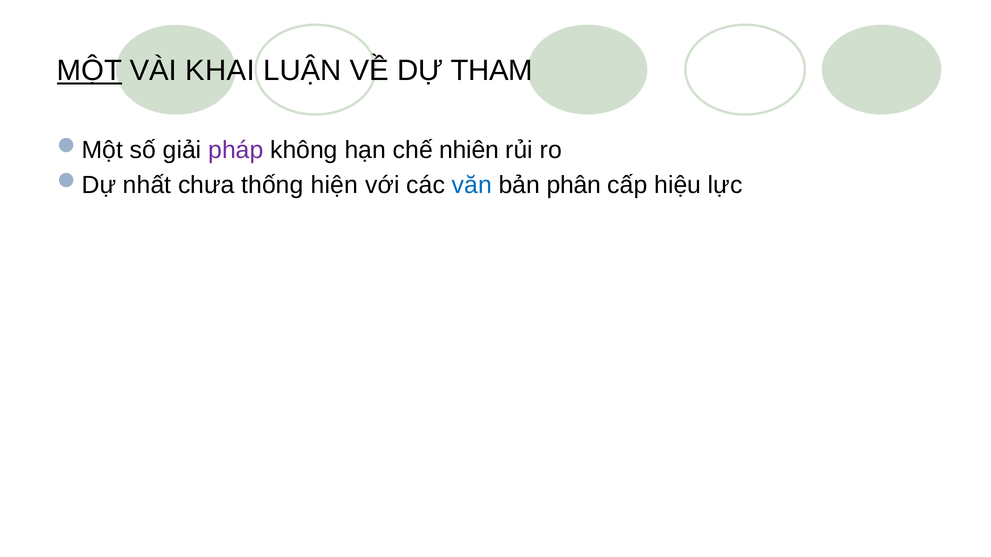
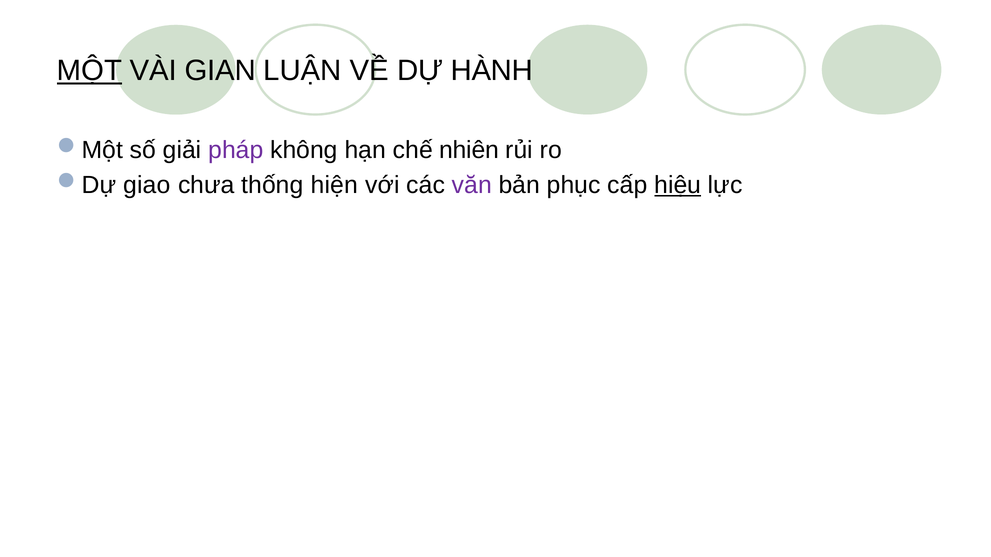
KHAI: KHAI -> GIAN
THAM: THAM -> HÀNH
nhất: nhất -> giao
văn colour: blue -> purple
phân: phân -> phục
hiệu underline: none -> present
